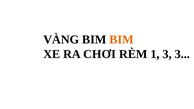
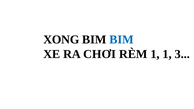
VÀNG: VÀNG -> XONG
BIM at (121, 40) colour: orange -> blue
1 3: 3 -> 1
